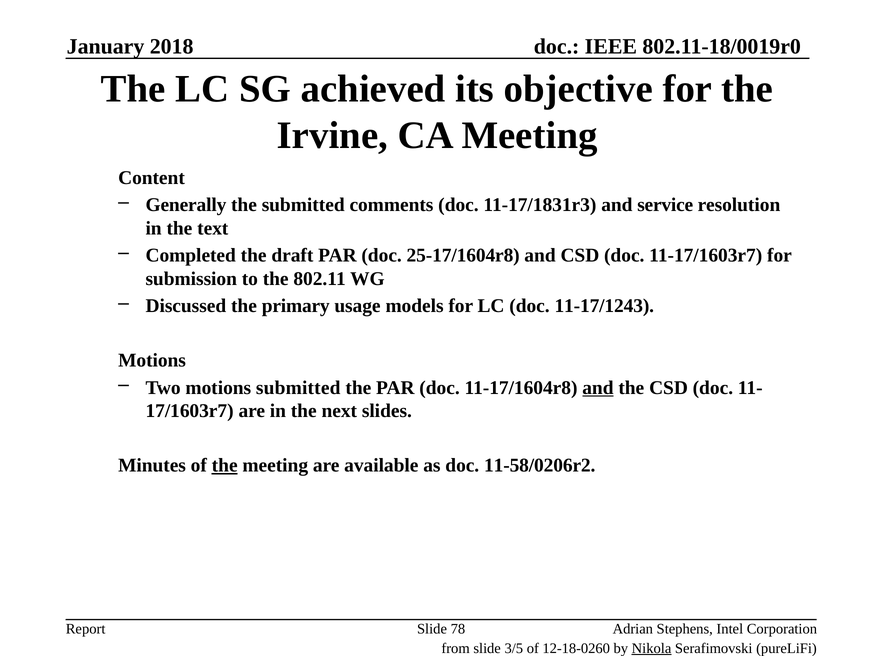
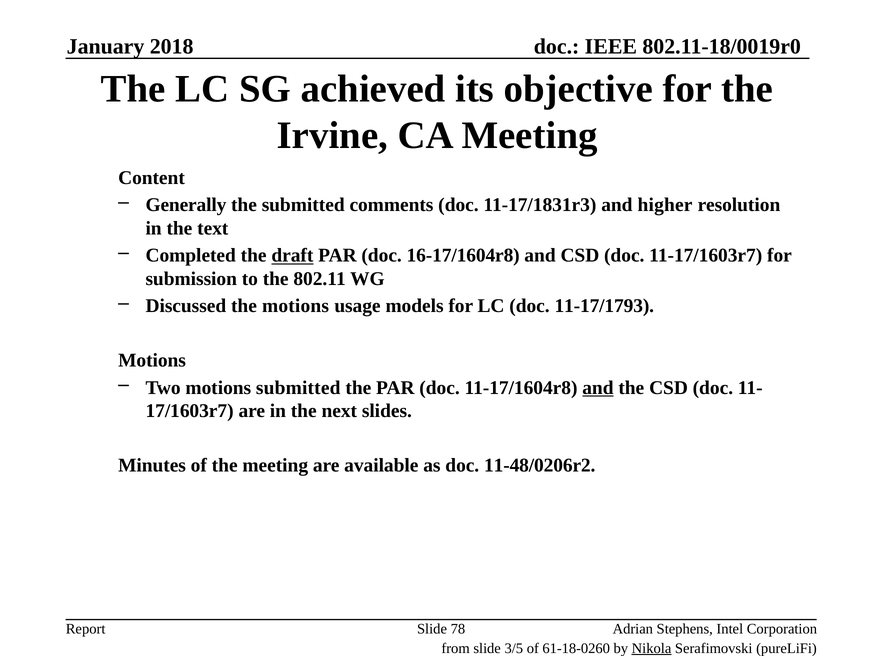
service: service -> higher
draft underline: none -> present
25-17/1604r8: 25-17/1604r8 -> 16-17/1604r8
the primary: primary -> motions
11-17/1243: 11-17/1243 -> 11-17/1793
the at (225, 466) underline: present -> none
11-58/0206r2: 11-58/0206r2 -> 11-48/0206r2
12-18-0260: 12-18-0260 -> 61-18-0260
